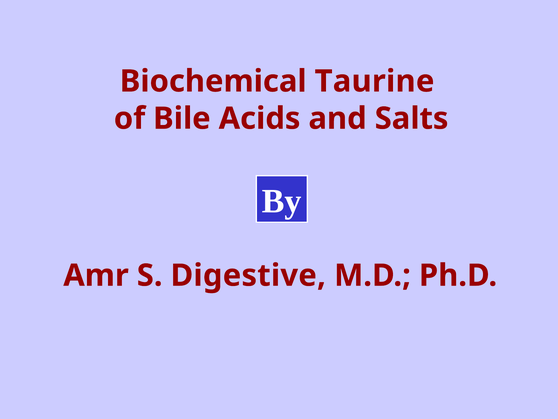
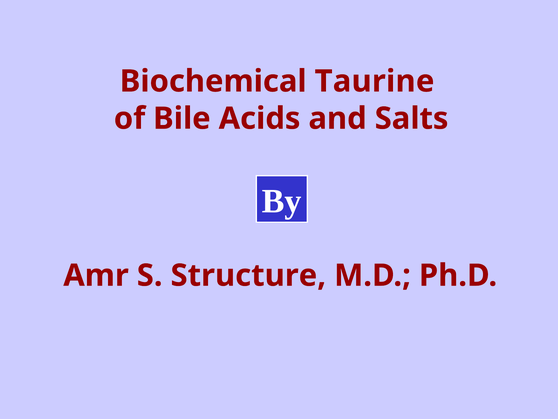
Digestive: Digestive -> Structure
